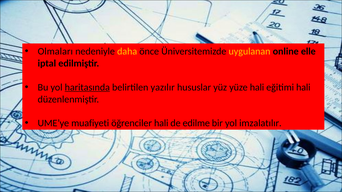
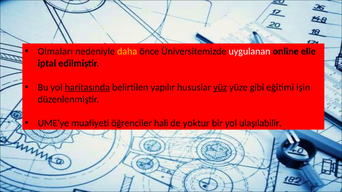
uygulanan colour: yellow -> white
yazılır: yazılır -> yapılır
yüz underline: none -> present
yüze hali: hali -> gibi
eğitimi hali: hali -> işin
edilme: edilme -> yoktur
imzalatılır: imzalatılır -> ulaşılabilir
